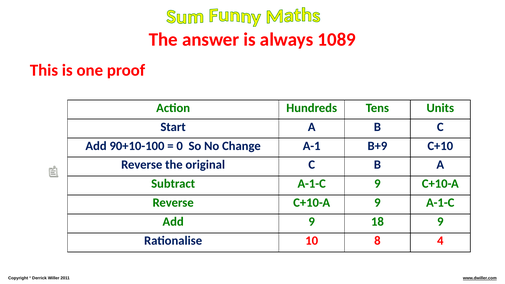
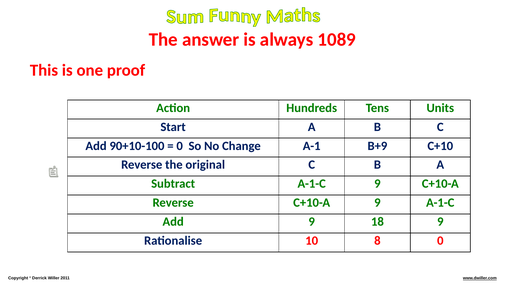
8 4: 4 -> 0
